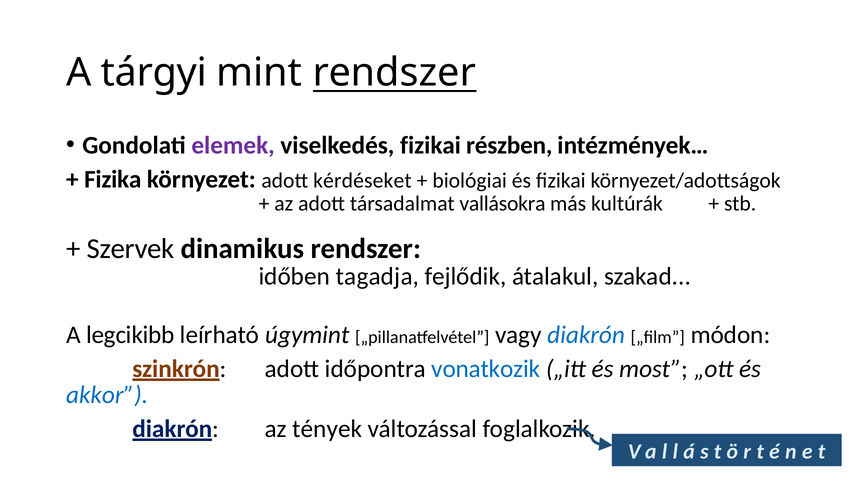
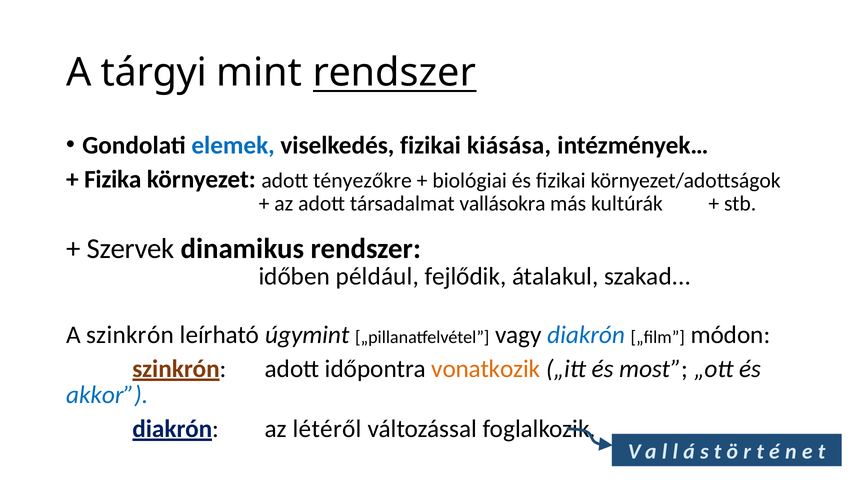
elemek colour: purple -> blue
részben: részben -> kiásása
kérdéseket: kérdéseket -> tényezőkre
tagadja: tagadja -> például
A legcikibb: legcikibb -> szinkrón
vonatkozik colour: blue -> orange
tények: tények -> létéről
